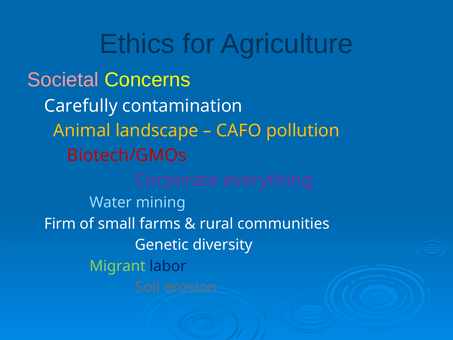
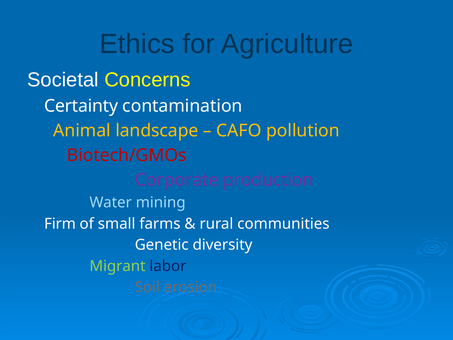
Societal colour: pink -> white
Carefully: Carefully -> Certainty
everything: everything -> production
